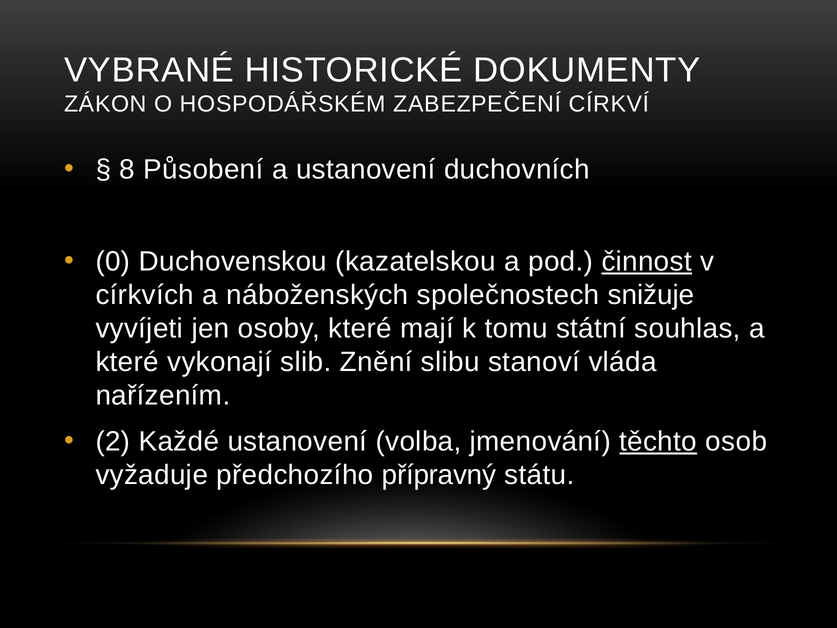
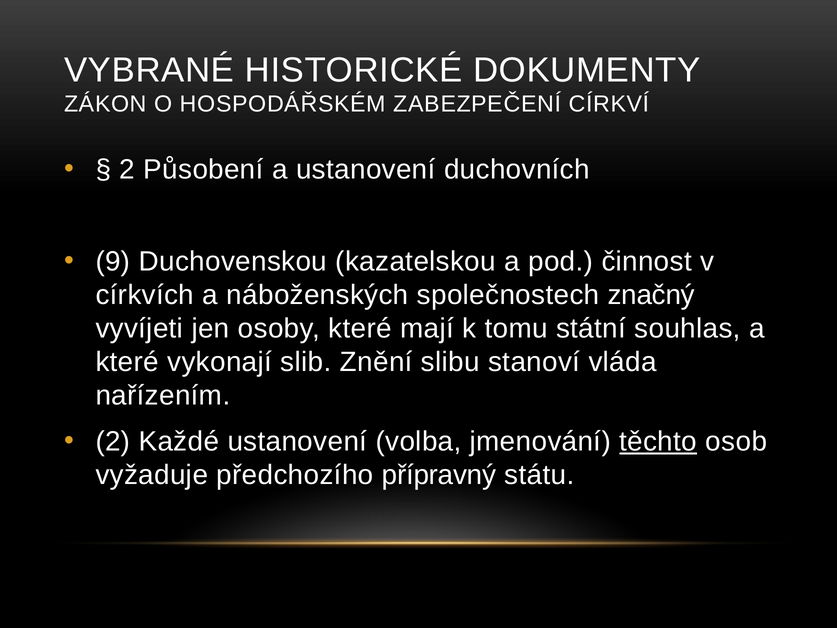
8 at (127, 169): 8 -> 2
0: 0 -> 9
činnost underline: present -> none
snižuje: snižuje -> značný
